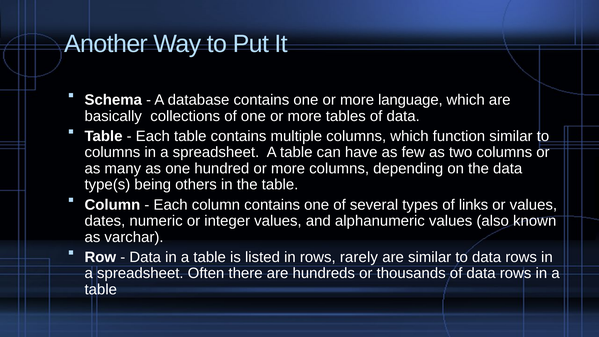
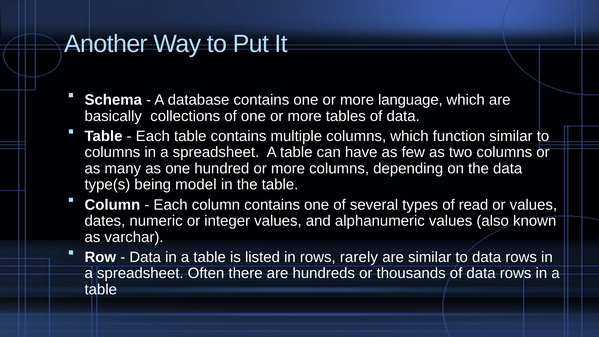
others: others -> model
links: links -> read
